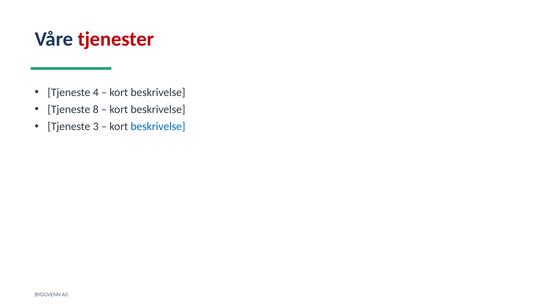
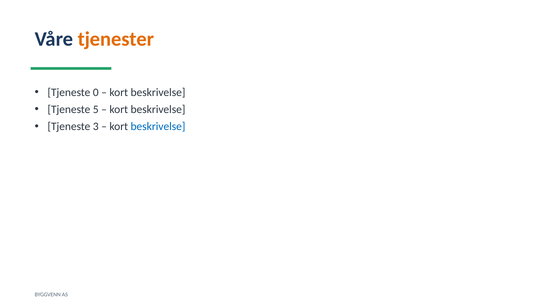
tjenester colour: red -> orange
4: 4 -> 0
8: 8 -> 5
